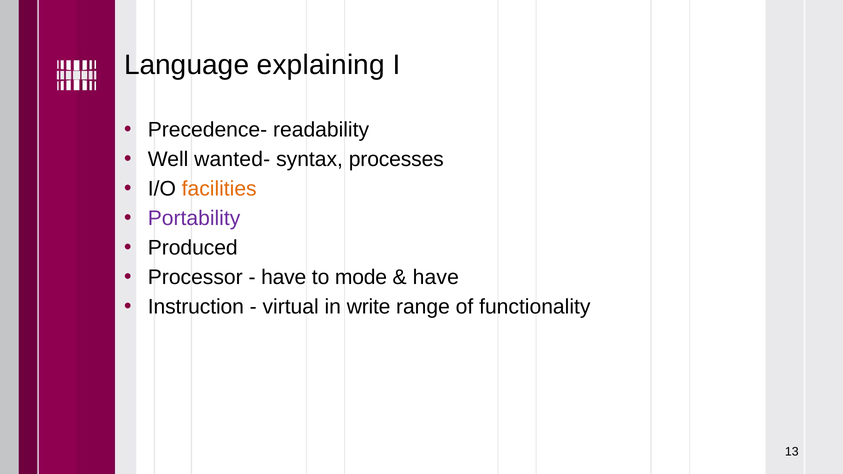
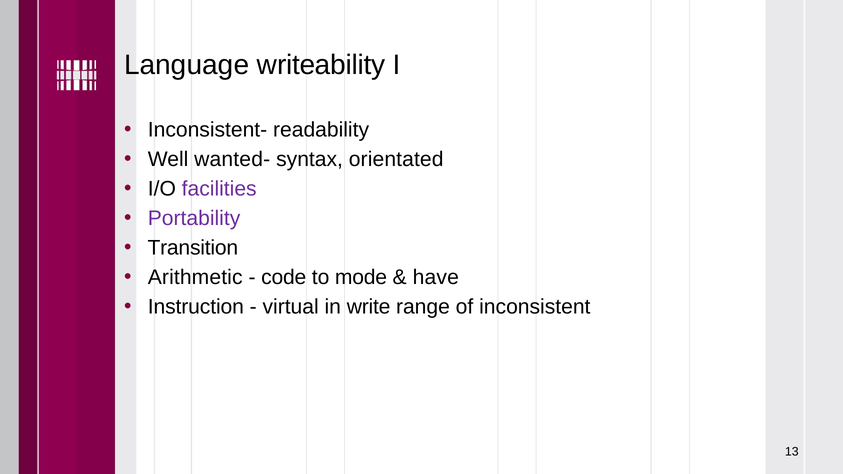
explaining: explaining -> writeability
Precedence-: Precedence- -> Inconsistent-
processes: processes -> orientated
facilities colour: orange -> purple
Produced: Produced -> Transition
Processor: Processor -> Arithmetic
have at (284, 277): have -> code
functionality: functionality -> inconsistent
